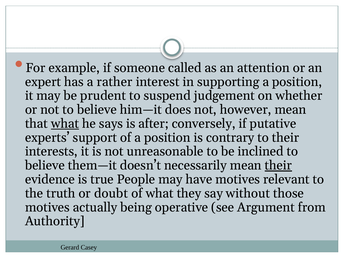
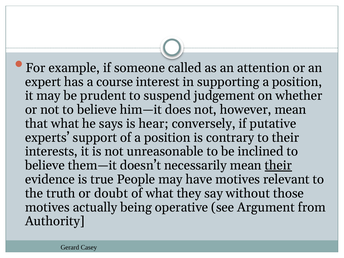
rather: rather -> course
what at (65, 124) underline: present -> none
after: after -> hear
